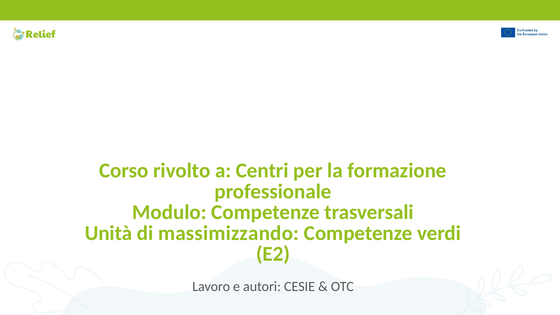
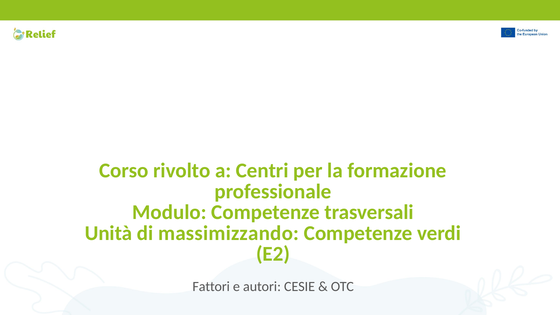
Lavoro: Lavoro -> Fattori
